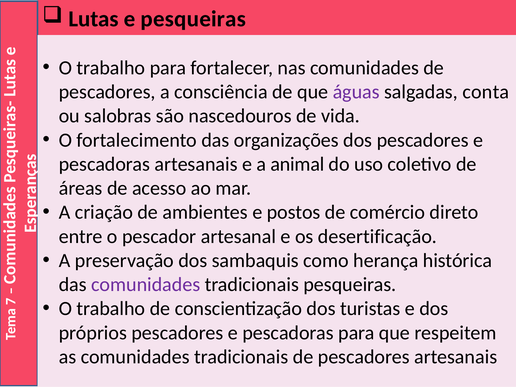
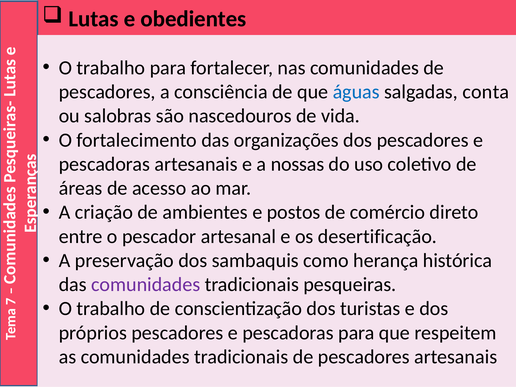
e pesqueiras: pesqueiras -> obedientes
águas colour: purple -> blue
animal: animal -> nossas
